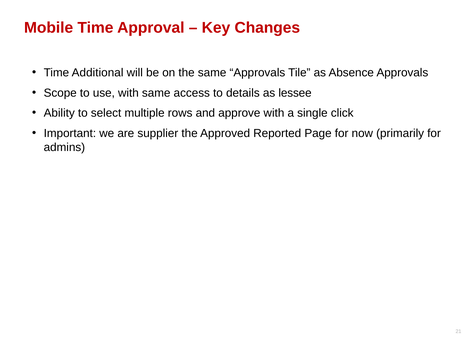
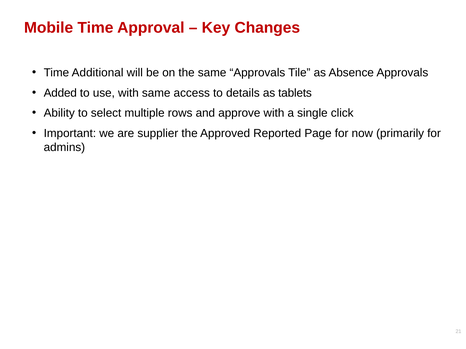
Scope: Scope -> Added
lessee: lessee -> tablets
